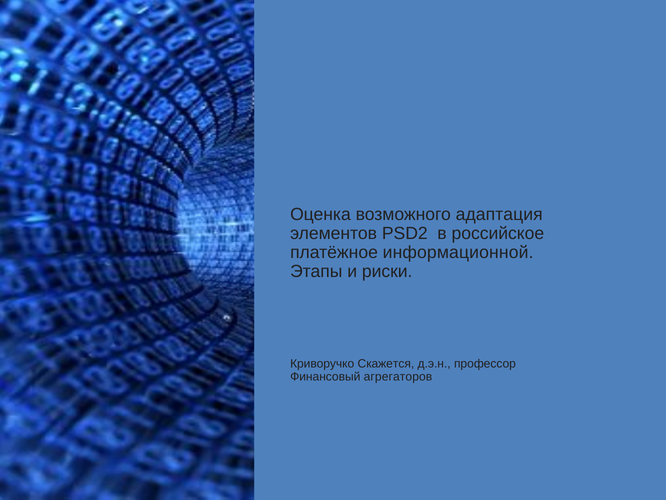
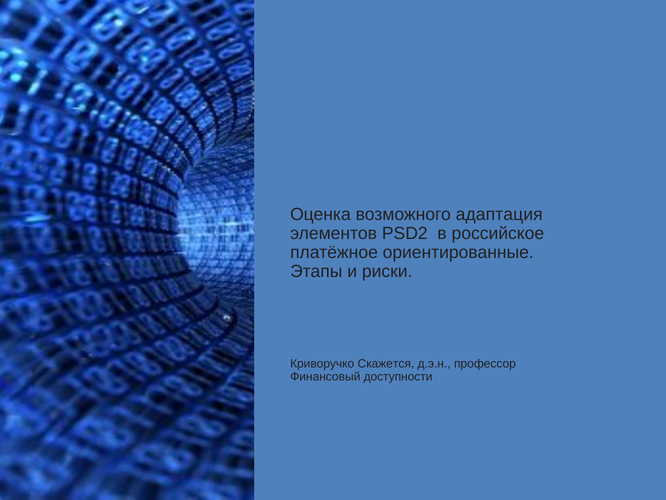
информационной: информационной -> ориентированные
агрегаторов: агрегаторов -> доступности
